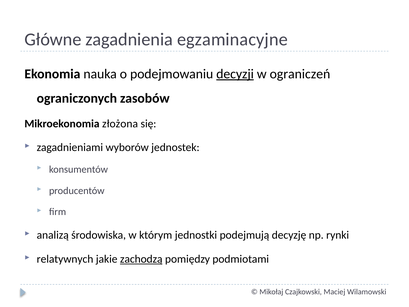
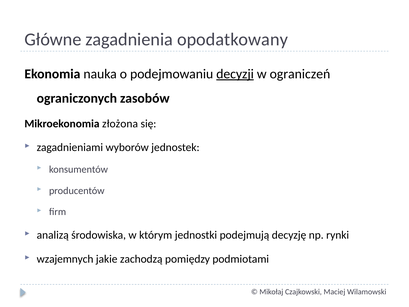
egzaminacyjne: egzaminacyjne -> opodatkowany
relatywnych: relatywnych -> wzajemnych
zachodzą underline: present -> none
